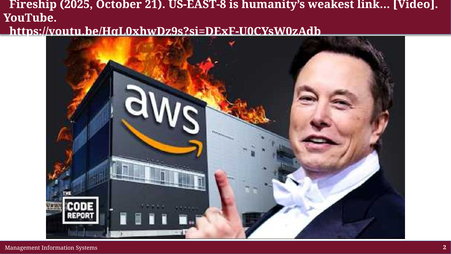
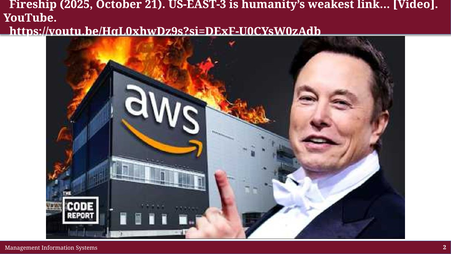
US-EAST-8: US-EAST-8 -> US-EAST-3
